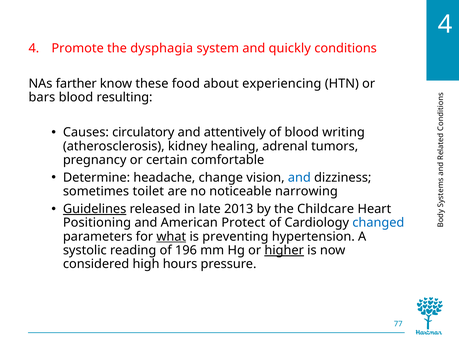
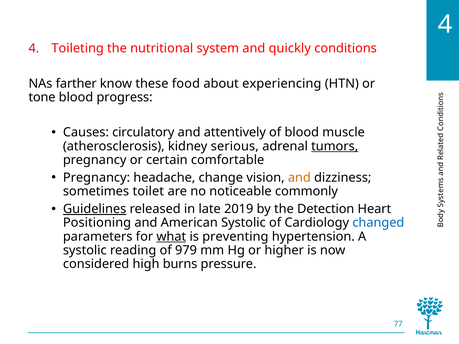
Promote: Promote -> Toileting
dysphagia: dysphagia -> nutritional
bars: bars -> tone
resulting: resulting -> progress
writing: writing -> muscle
healing: healing -> serious
tumors underline: none -> present
Determine at (97, 178): Determine -> Pregnancy
and at (299, 178) colour: blue -> orange
narrowing: narrowing -> commonly
2013: 2013 -> 2019
Childcare: Childcare -> Detection
American Protect: Protect -> Systolic
196: 196 -> 979
higher underline: present -> none
hours: hours -> burns
